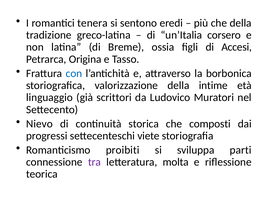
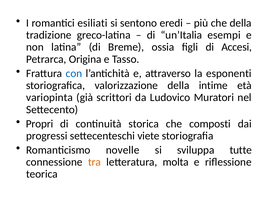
tenera: tenera -> esiliati
corsero: corsero -> esempi
borbonica: borbonica -> esponenti
linguaggio: linguaggio -> variopinta
Nievo: Nievo -> Propri
proibiti: proibiti -> novelle
parti: parti -> tutte
tra colour: purple -> orange
